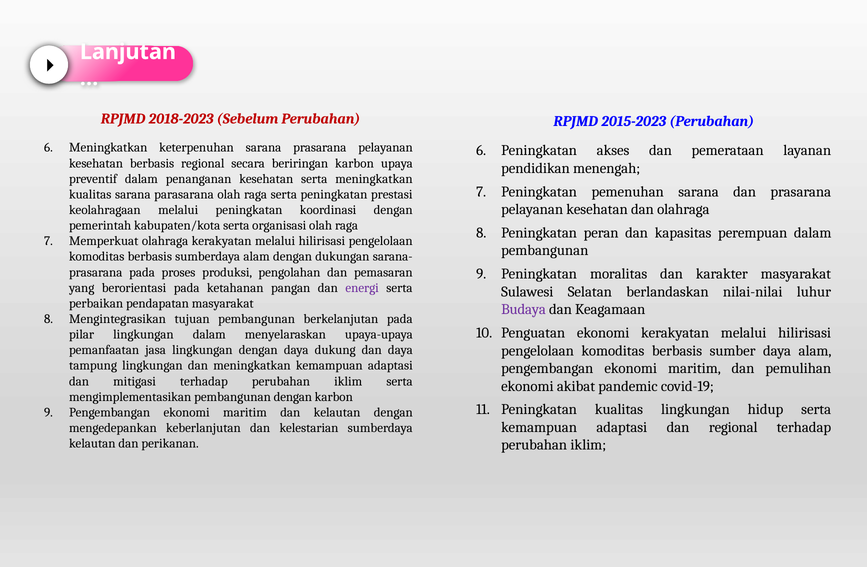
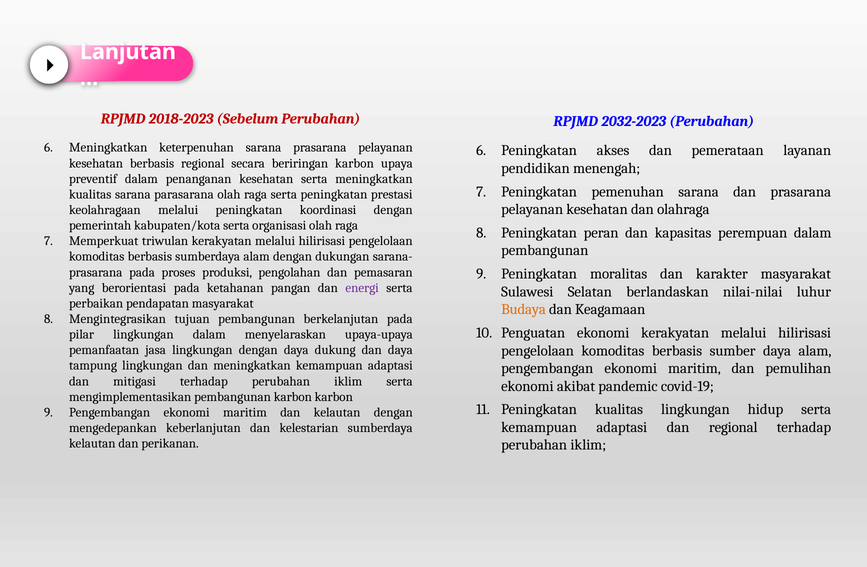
2015-2023: 2015-2023 -> 2032-2023
Memperkuat olahraga: olahraga -> triwulan
Budaya colour: purple -> orange
pembangunan dengan: dengan -> karbon
